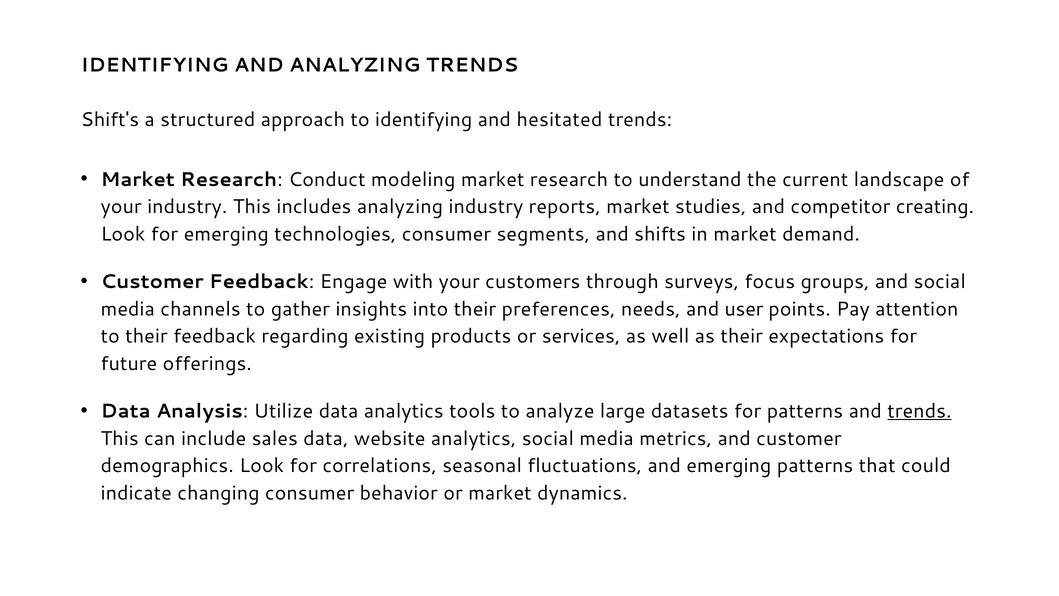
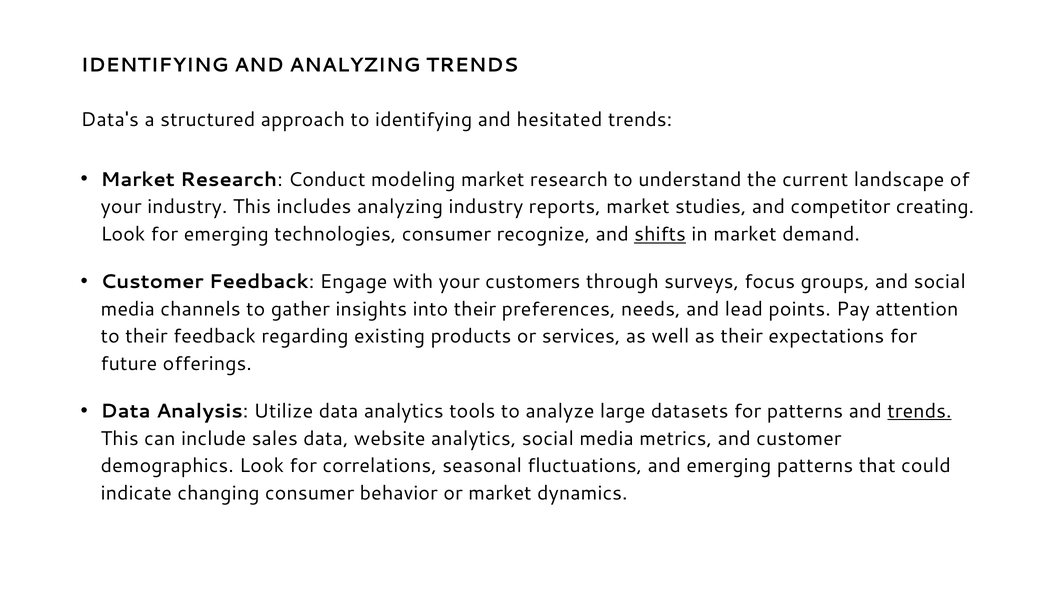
Shift's: Shift's -> Data's
segments: segments -> recognize
shifts underline: none -> present
user: user -> lead
